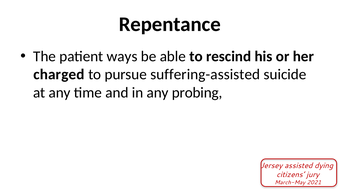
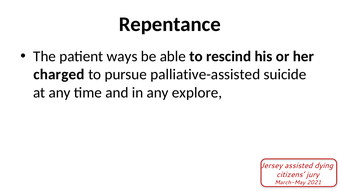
suffering-assisted: suffering-assisted -> palliative-assisted
probing: probing -> explore
